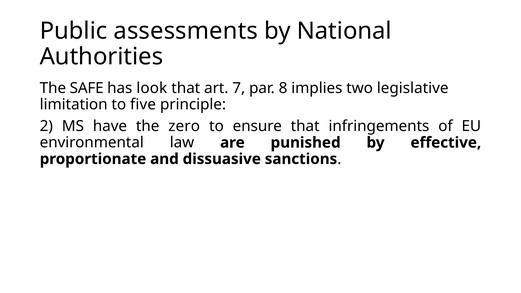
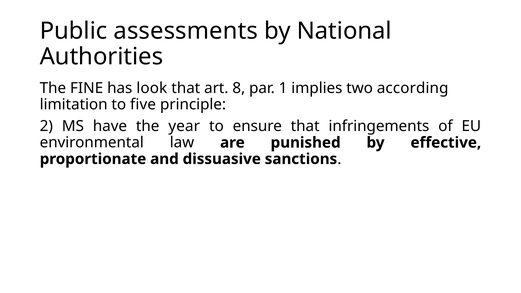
SAFE: SAFE -> FINE
7: 7 -> 8
8: 8 -> 1
legislative: legislative -> according
zero: zero -> year
